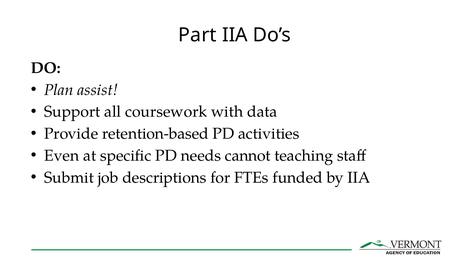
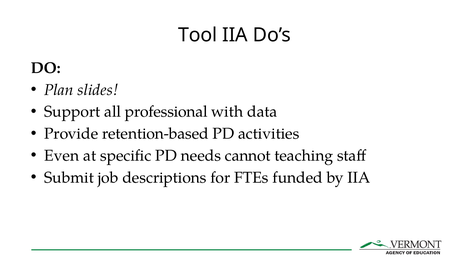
Part: Part -> Tool
assist: assist -> slides
coursework: coursework -> professional
